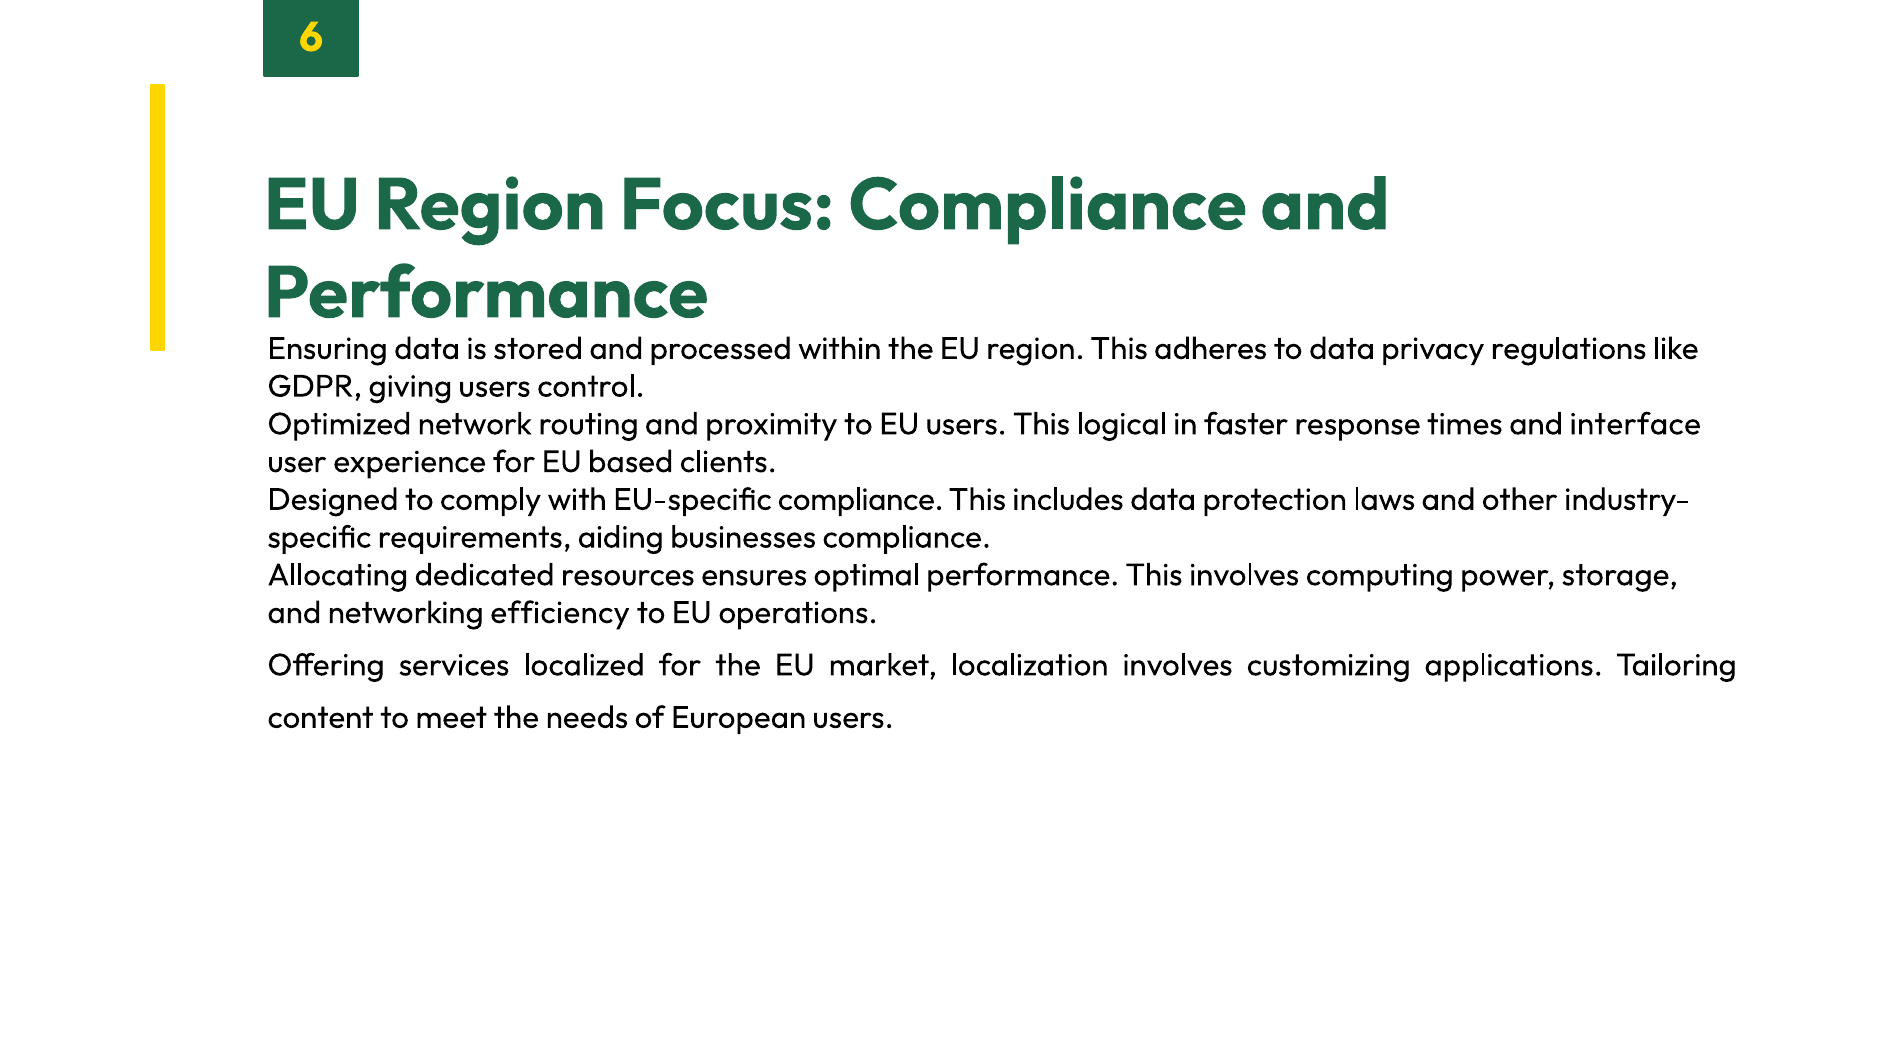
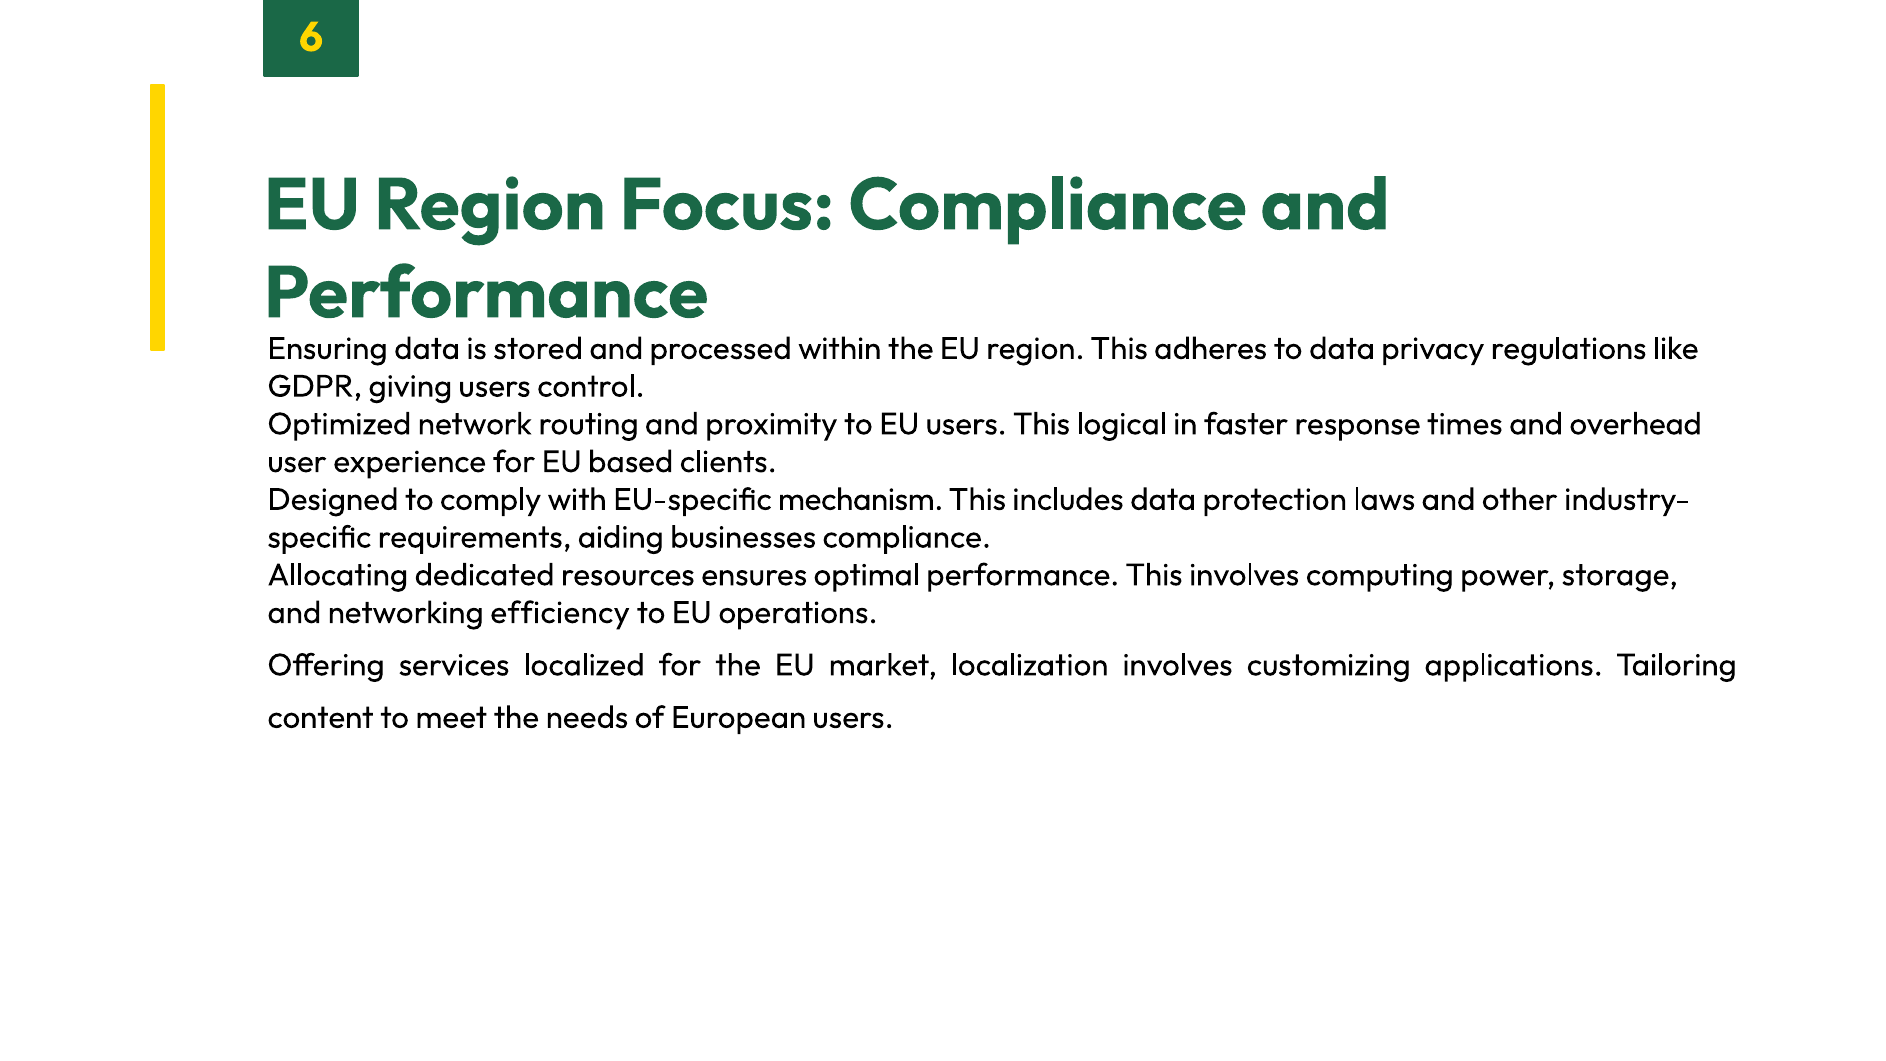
interface: interface -> overhead
EU-specific compliance: compliance -> mechanism
